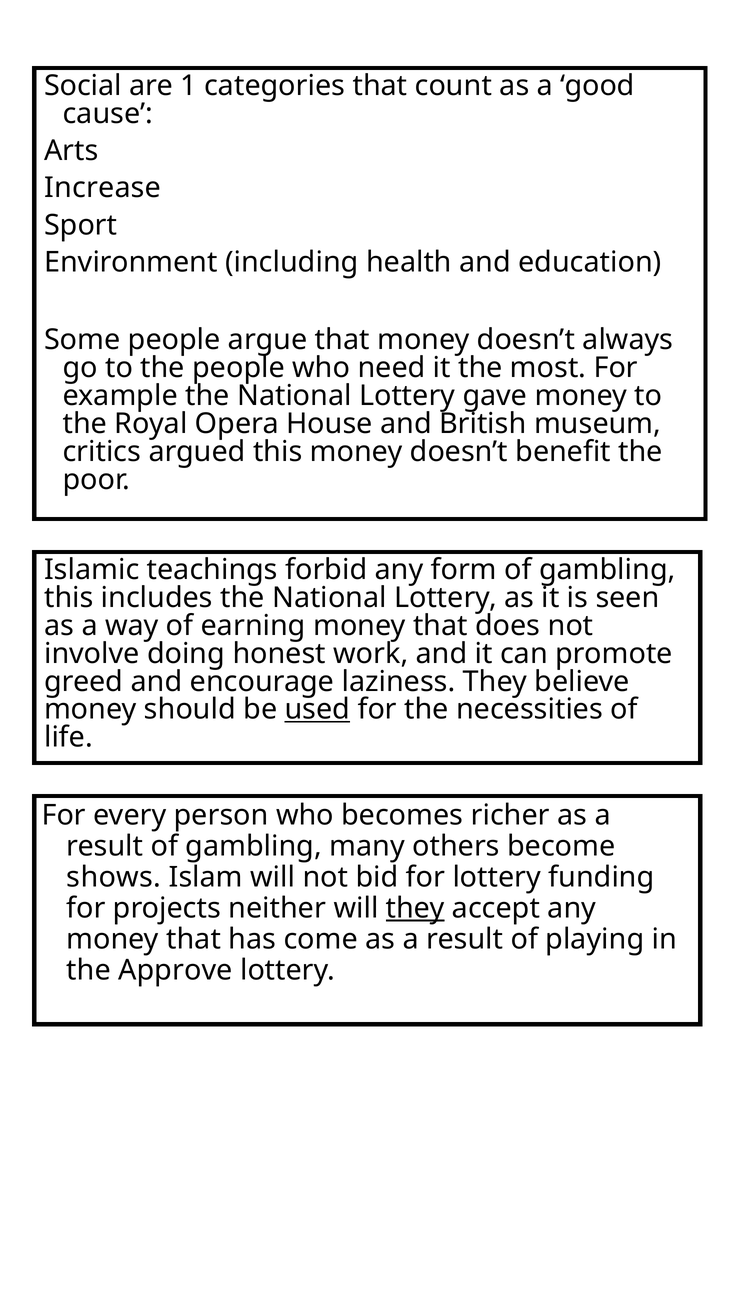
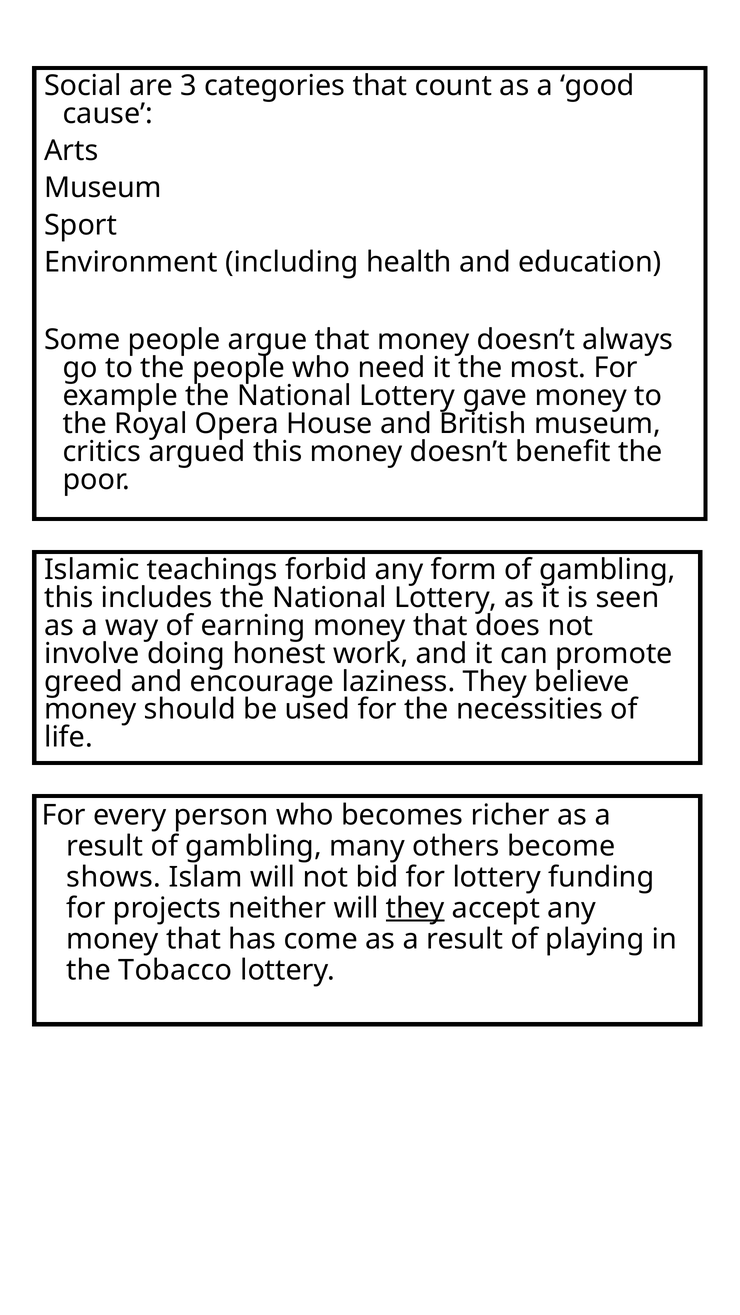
1: 1 -> 3
Increase at (103, 188): Increase -> Museum
used underline: present -> none
Approve: Approve -> Tobacco
